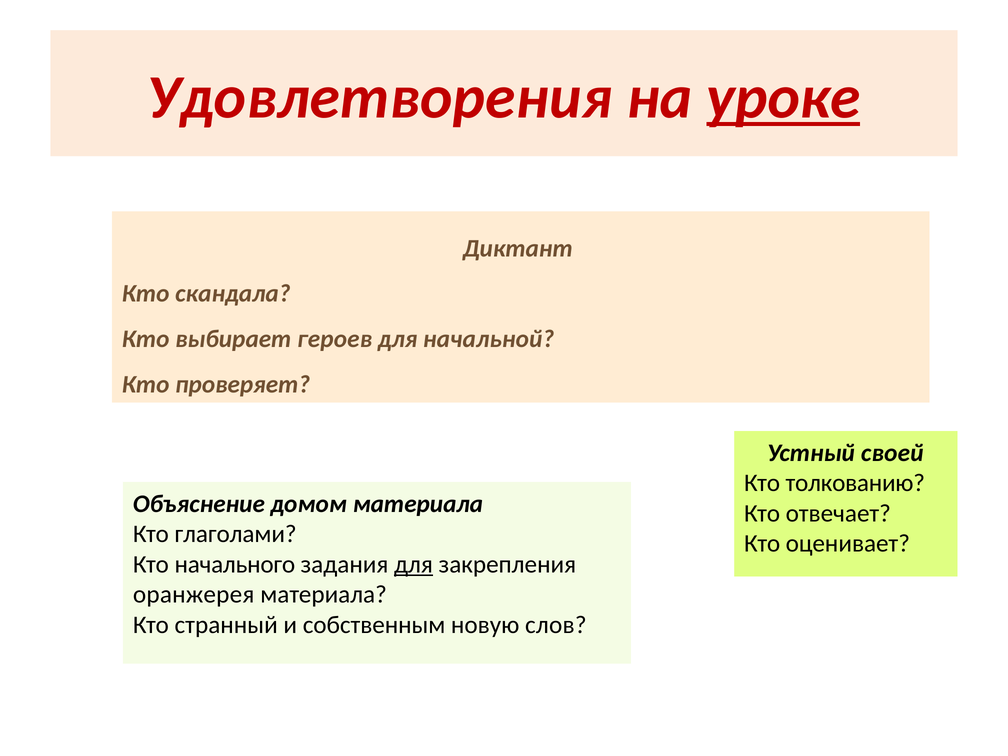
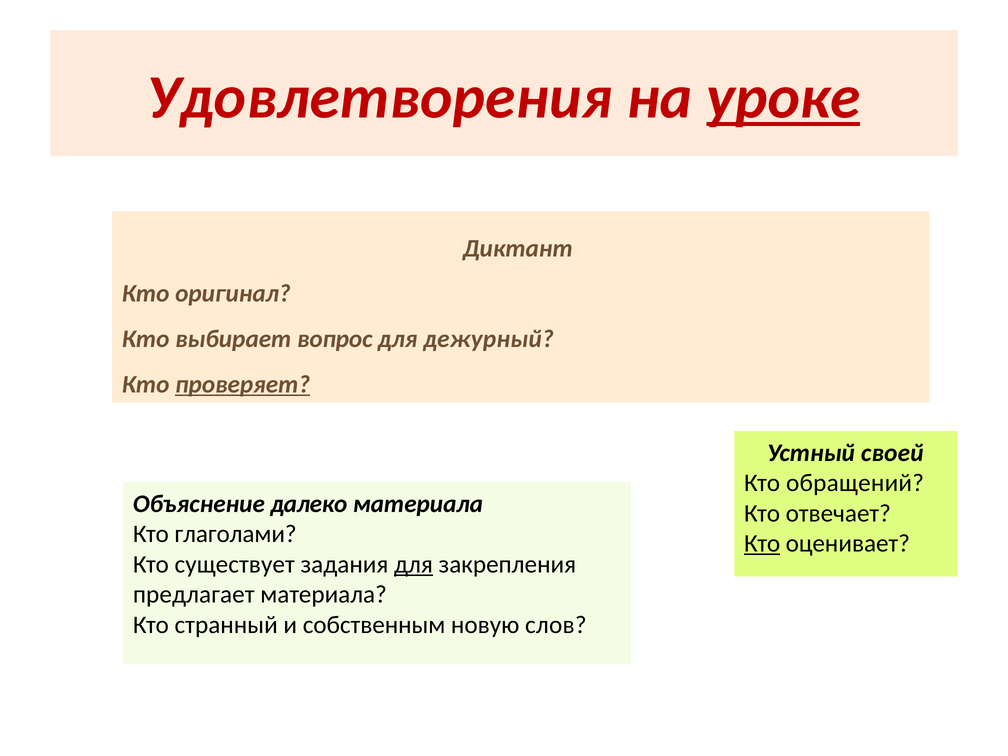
скандала: скандала -> оригинал
героев: героев -> вопрос
начальной: начальной -> дежурный
проверяет underline: none -> present
толкованию: толкованию -> обращений
домом: домом -> далеко
Кто at (762, 544) underline: none -> present
начального: начального -> существует
оранжерея: оранжерея -> предлагает
